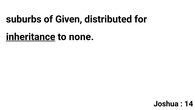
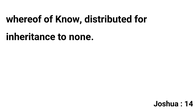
suburbs: suburbs -> whereof
Given: Given -> Know
inheritance underline: present -> none
